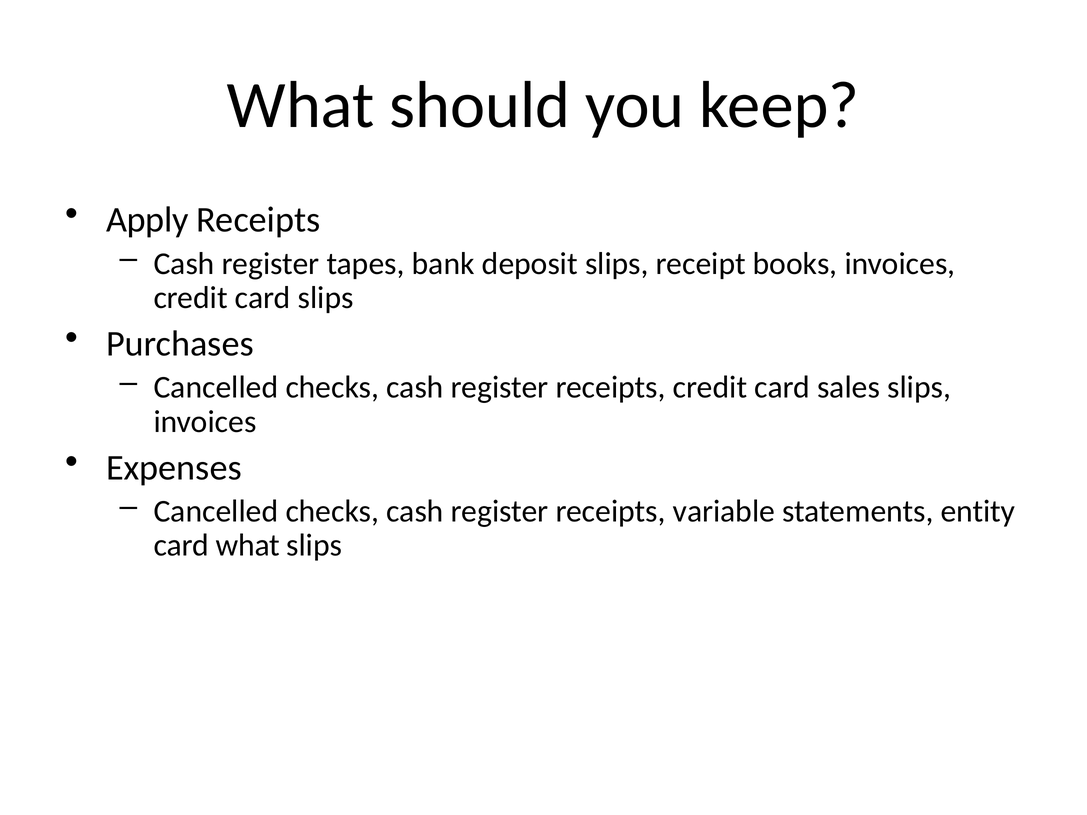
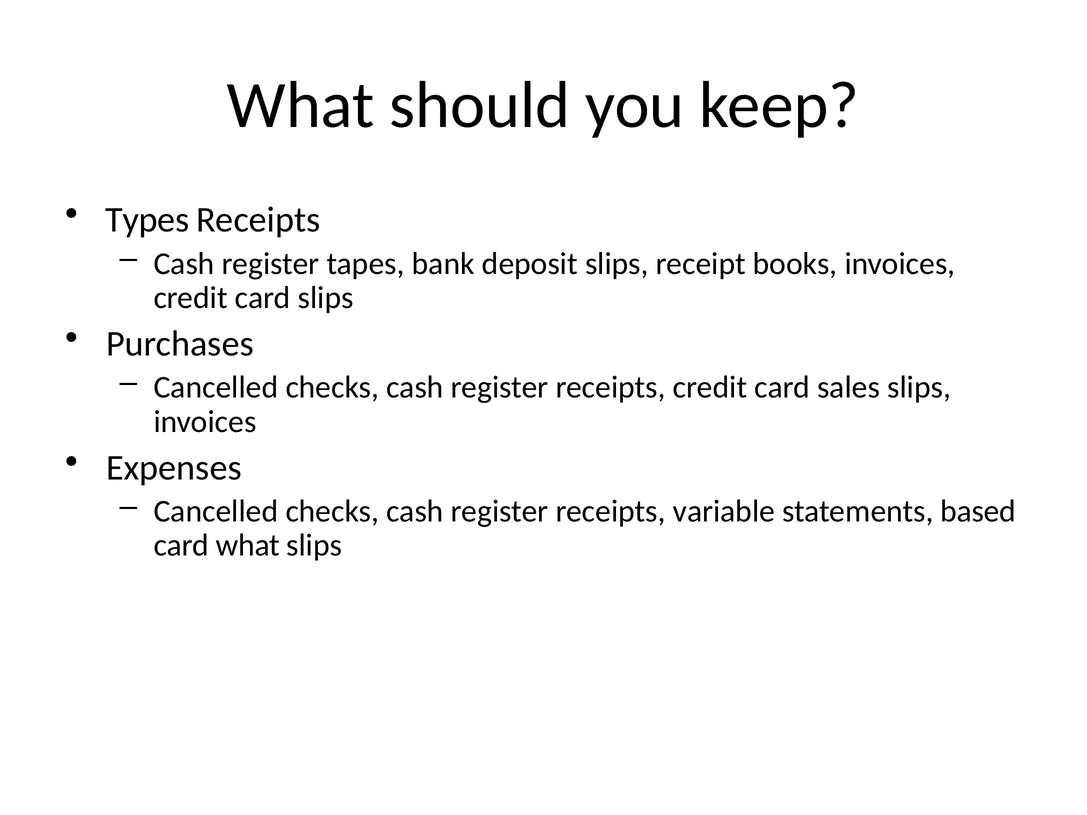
Apply: Apply -> Types
entity: entity -> based
